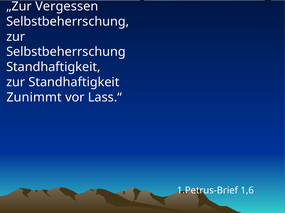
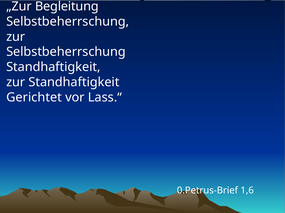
Vergessen: Vergessen -> Begleitung
Zunimmt: Zunimmt -> Gerichtet
1.Petrus-Brief: 1.Petrus-Brief -> 0.Petrus-Brief
